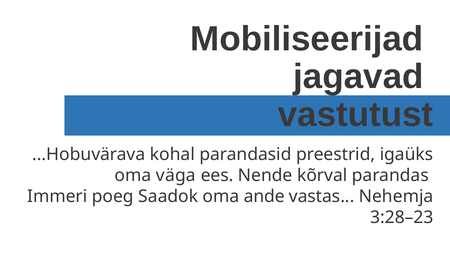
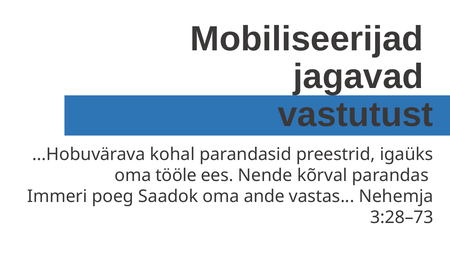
väga: väga -> tööle
3:28–23: 3:28–23 -> 3:28–73
